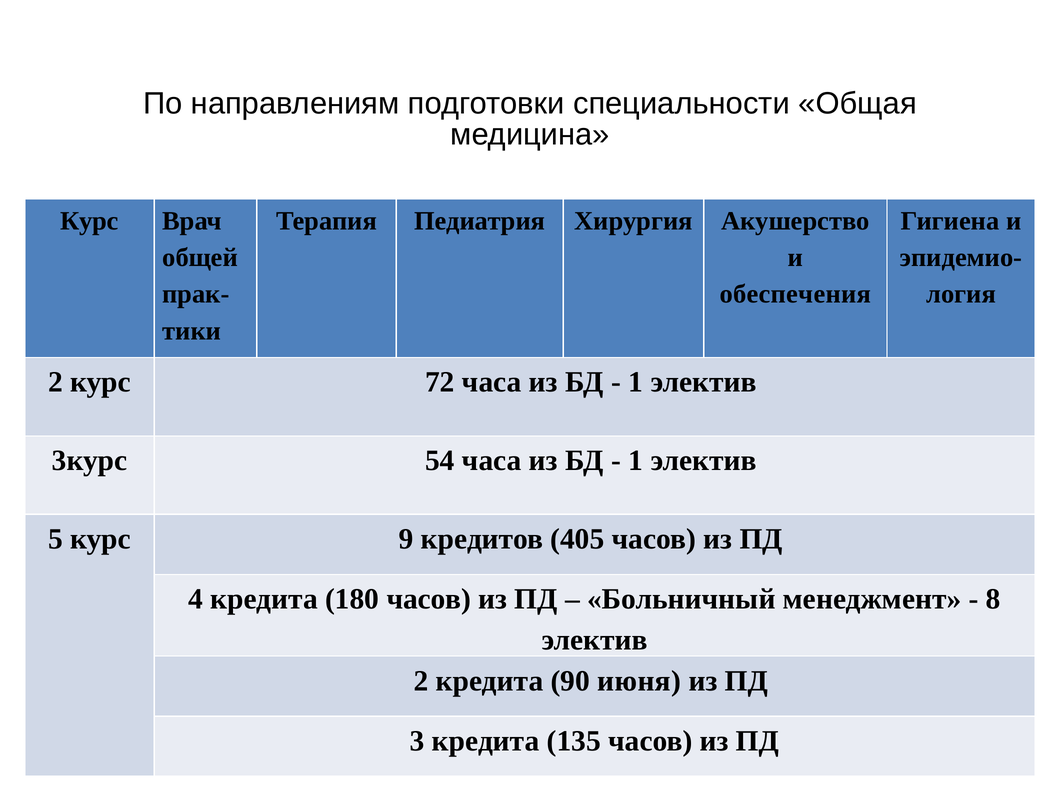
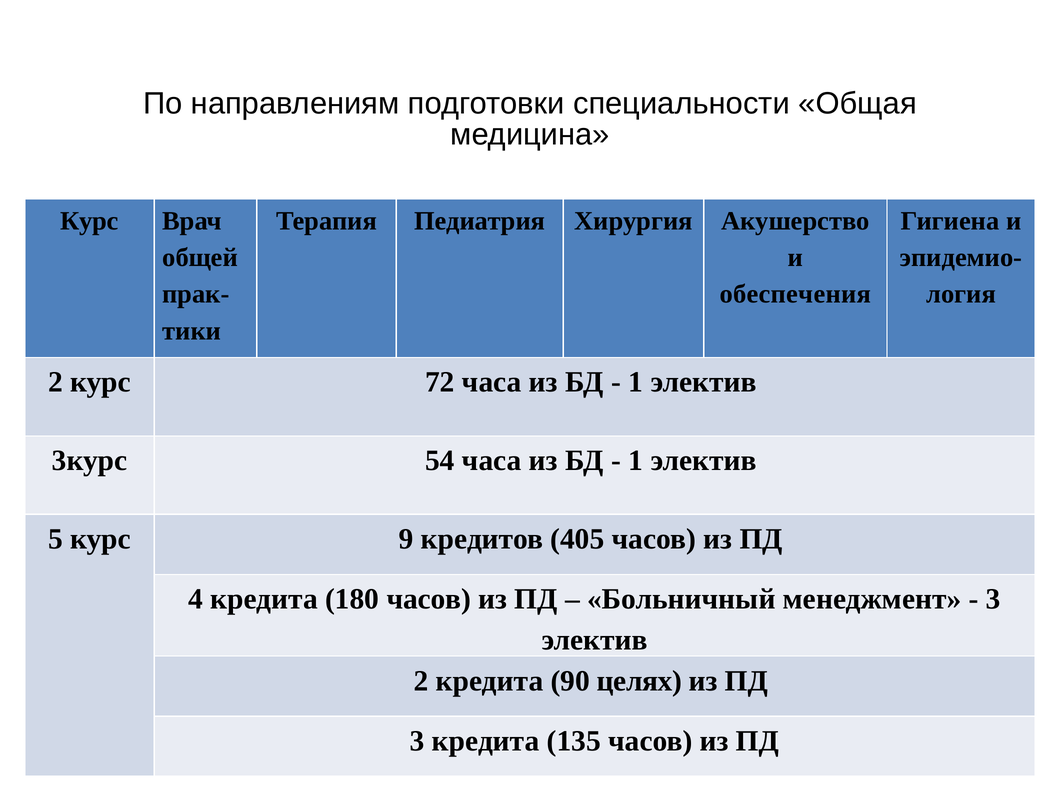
8 at (993, 599): 8 -> 3
июня: июня -> целях
